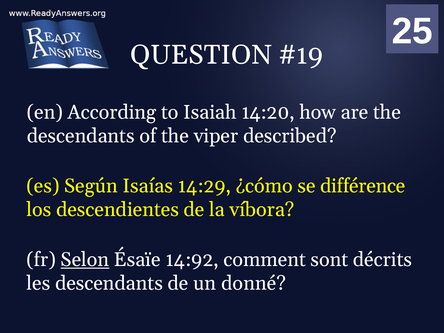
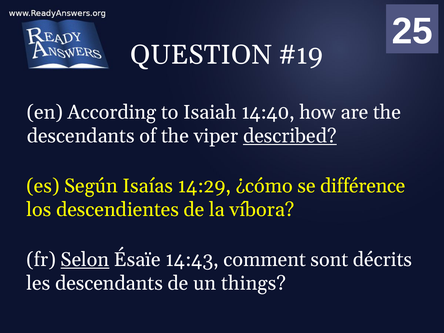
14:20: 14:20 -> 14:40
described underline: none -> present
14:92: 14:92 -> 14:43
donné: donné -> things
